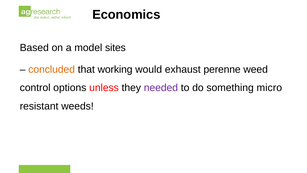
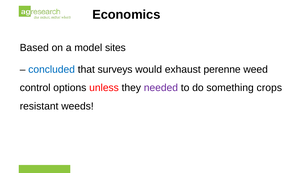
concluded colour: orange -> blue
working: working -> surveys
micro: micro -> crops
